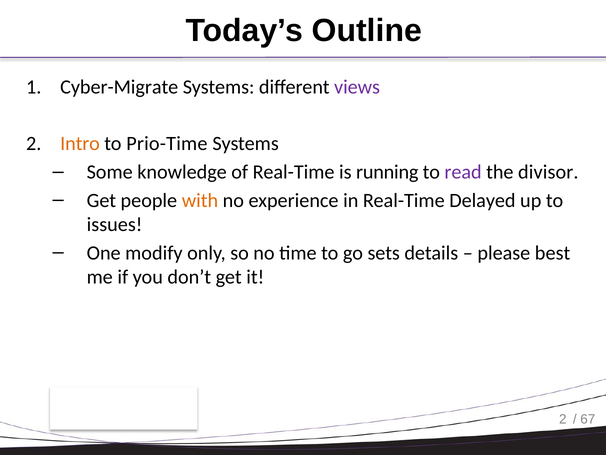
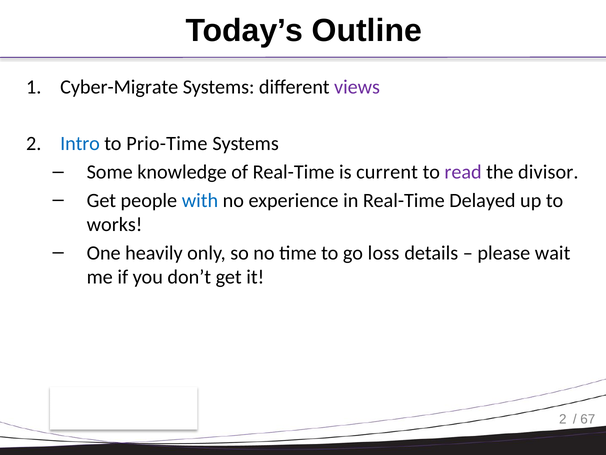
Intro colour: orange -> blue
running: running -> current
with colour: orange -> blue
issues: issues -> works
modify: modify -> heavily
sets: sets -> loss
best: best -> wait
